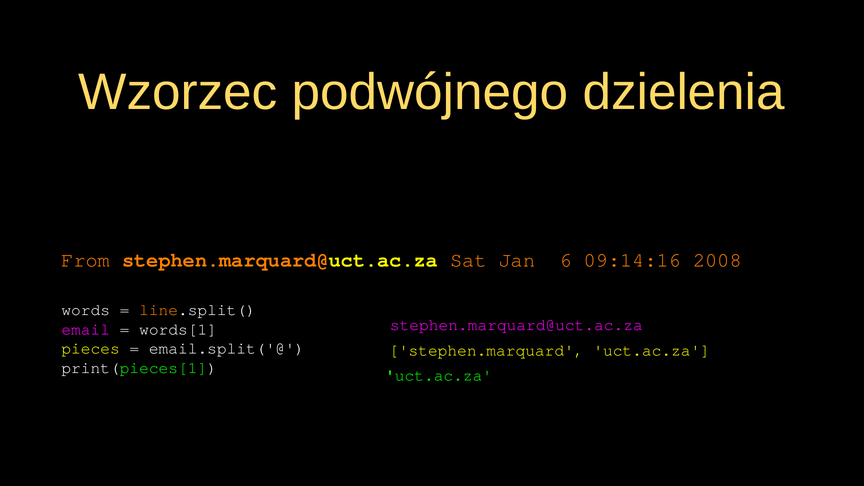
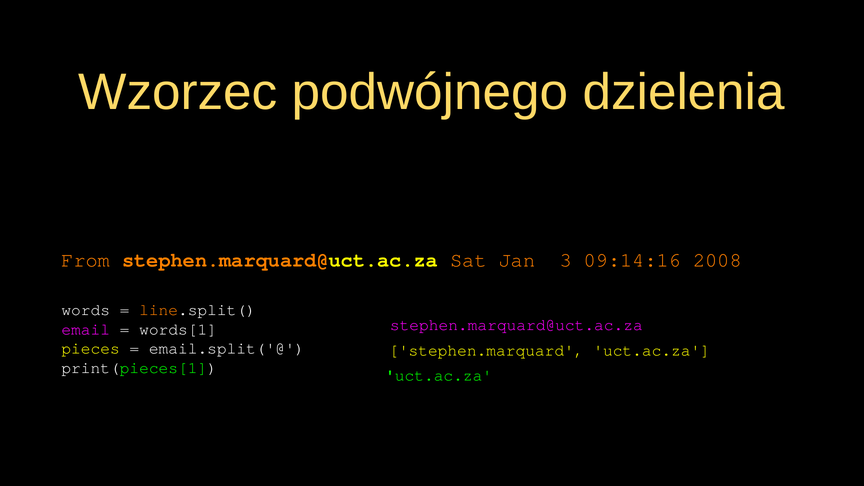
6: 6 -> 3
